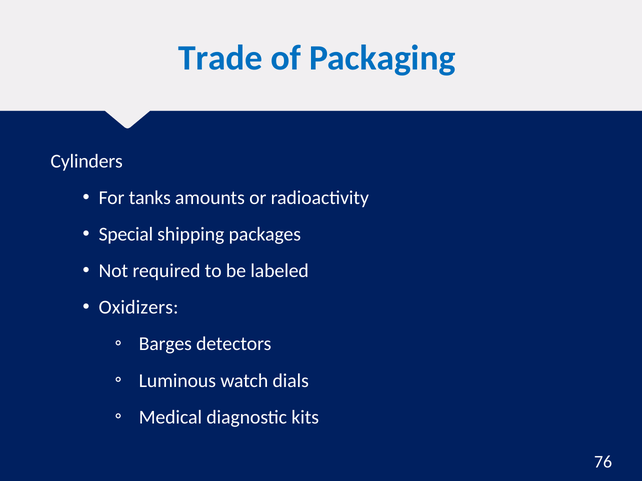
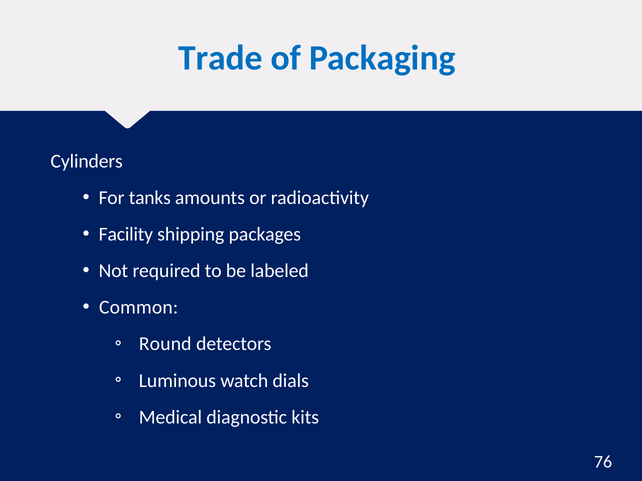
Special: Special -> Facility
Oxidizers: Oxidizers -> Common
Barges: Barges -> Round
